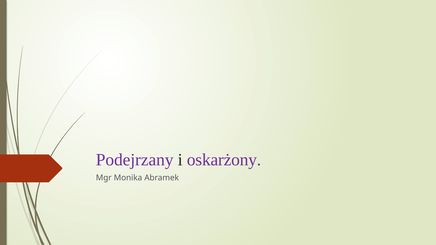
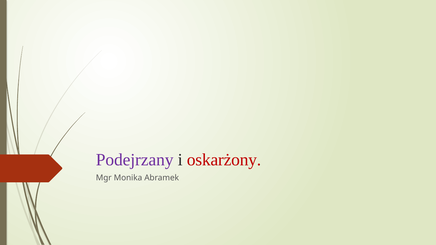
oskarżony colour: purple -> red
